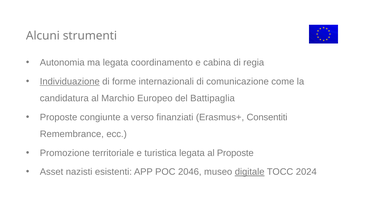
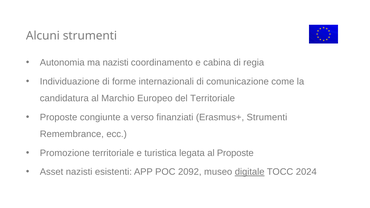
ma legata: legata -> nazisti
Individuazione underline: present -> none
del Battipaglia: Battipaglia -> Territoriale
Erasmus+ Consentiti: Consentiti -> Strumenti
2046: 2046 -> 2092
